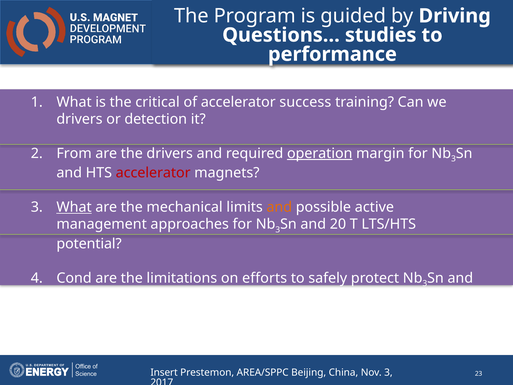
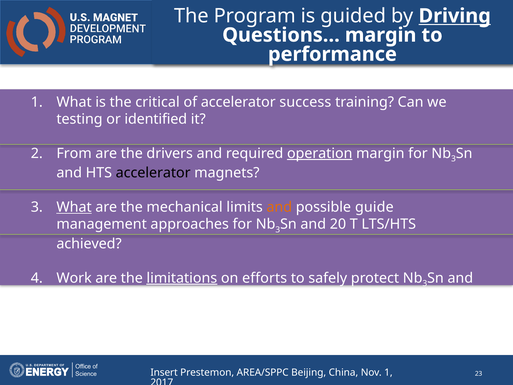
Driving underline: none -> present
Questions… studies: studies -> margin
drivers at (79, 119): drivers -> testing
detection: detection -> identified
accelerator at (153, 173) colour: red -> black
active: active -> guide
potential: potential -> achieved
Cond: Cond -> Work
limitations underline: none -> present
Nov 3: 3 -> 1
